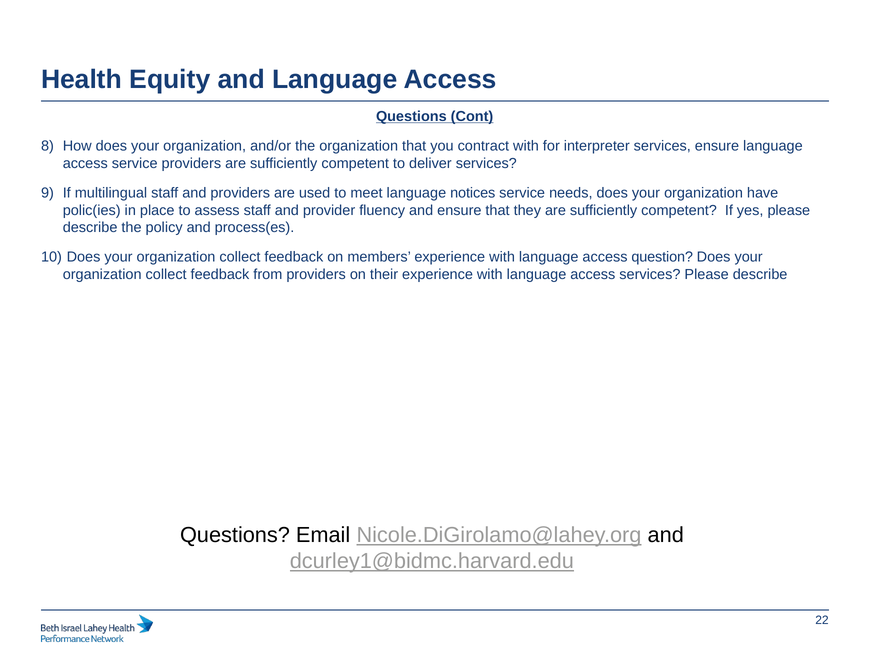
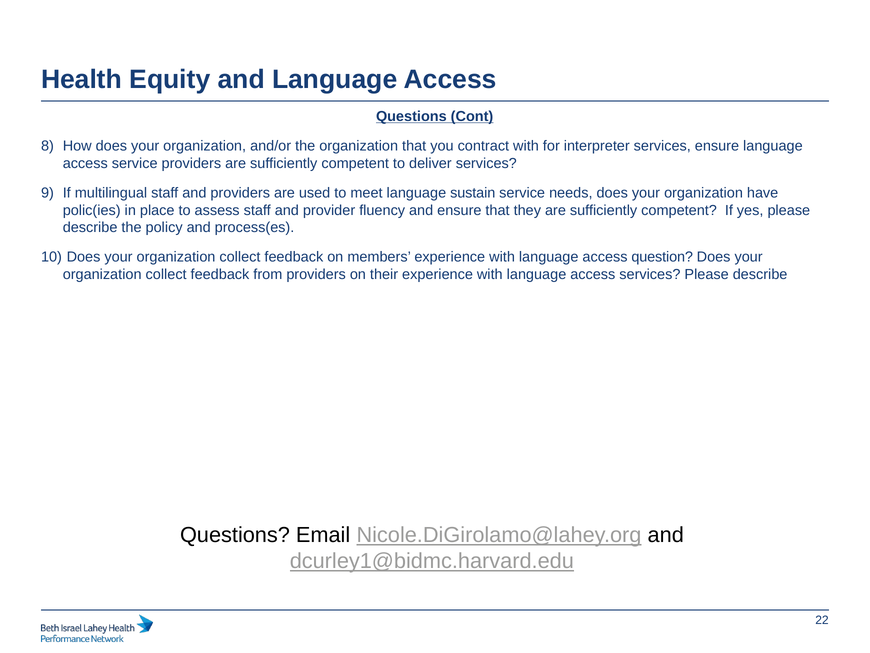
notices: notices -> sustain
